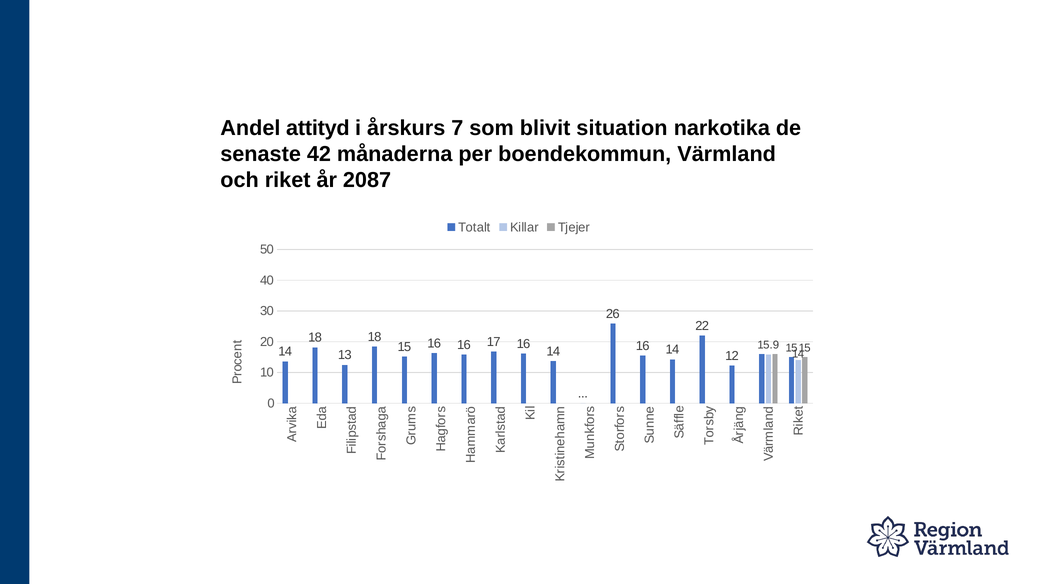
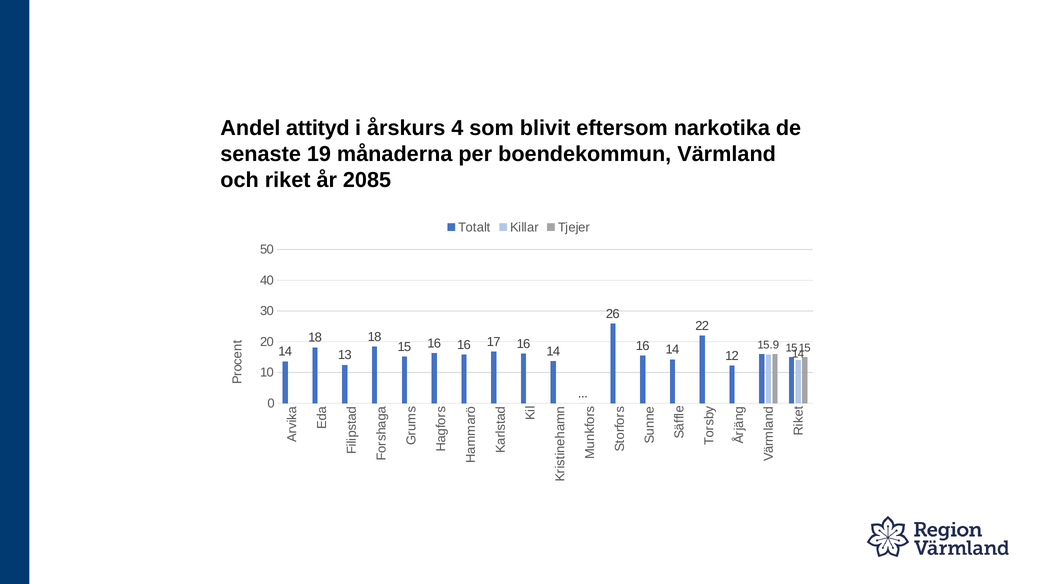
7: 7 -> 4
situation: situation -> eftersom
42: 42 -> 19
2087: 2087 -> 2085
